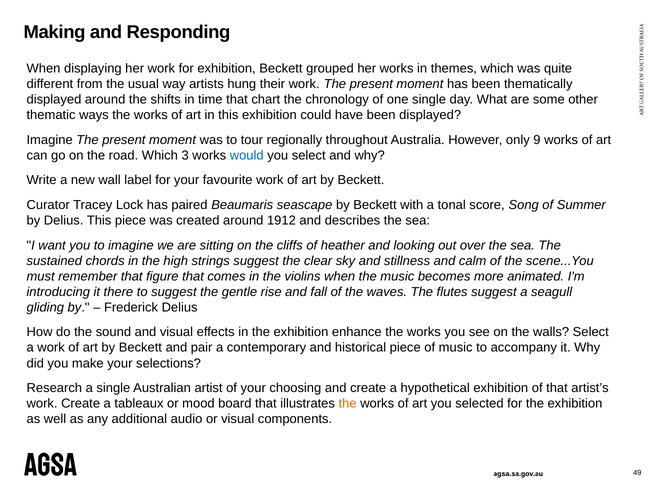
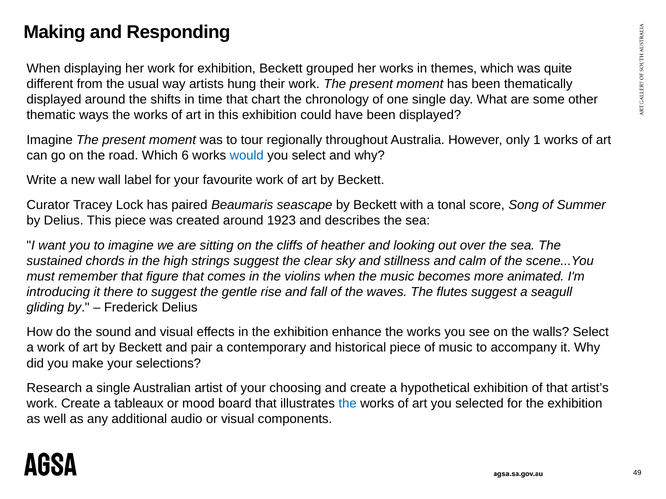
9: 9 -> 1
3: 3 -> 6
1912: 1912 -> 1923
the at (348, 404) colour: orange -> blue
